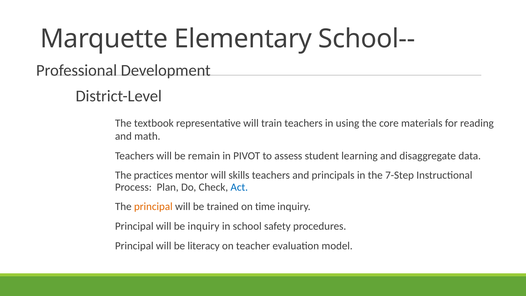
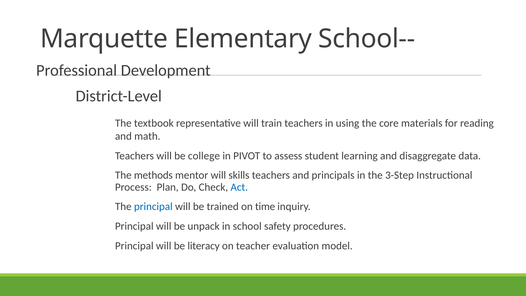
remain: remain -> college
practices: practices -> methods
7-Step: 7-Step -> 3-Step
principal at (153, 207) colour: orange -> blue
be inquiry: inquiry -> unpack
